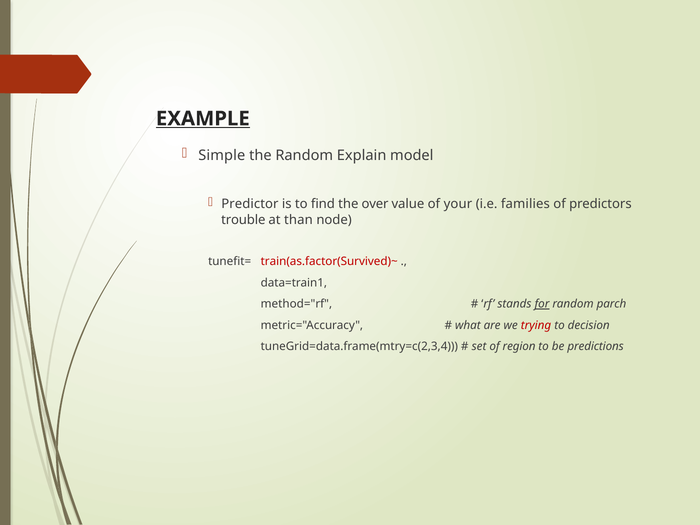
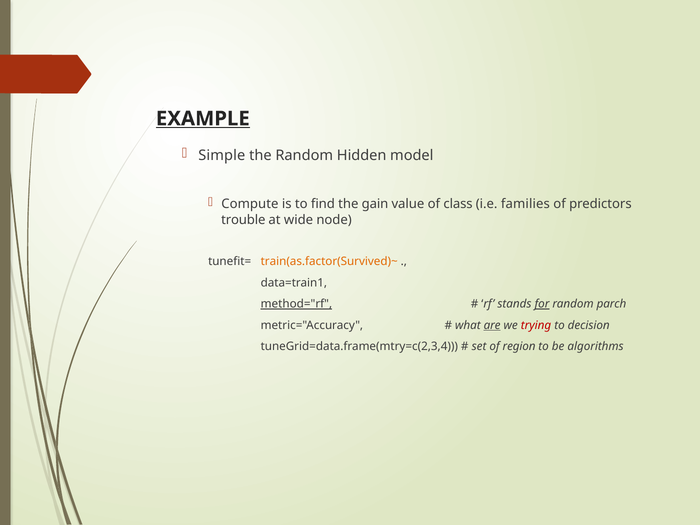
Explain: Explain -> Hidden
Predictor: Predictor -> Compute
over: over -> gain
your: your -> class
than: than -> wide
train(as.factor(Survived)~ colour: red -> orange
method="rf underline: none -> present
are underline: none -> present
predictions: predictions -> algorithms
